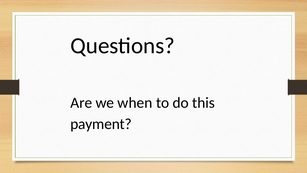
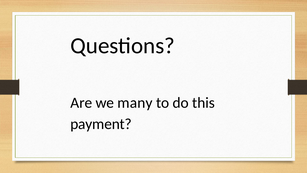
when: when -> many
